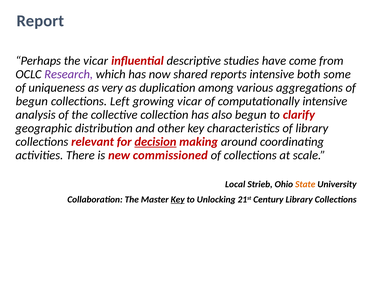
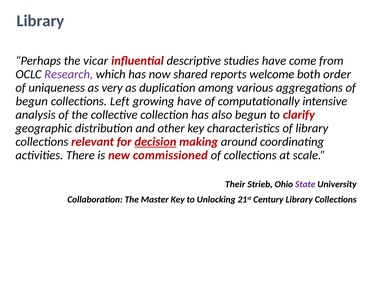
Report at (40, 21): Report -> Library
reports intensive: intensive -> welcome
some: some -> order
growing vicar: vicar -> have
Local: Local -> Their
State colour: orange -> purple
Key at (178, 199) underline: present -> none
